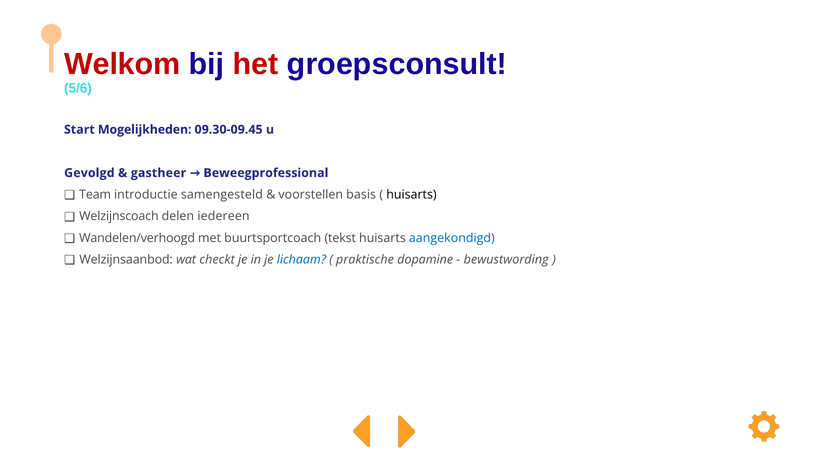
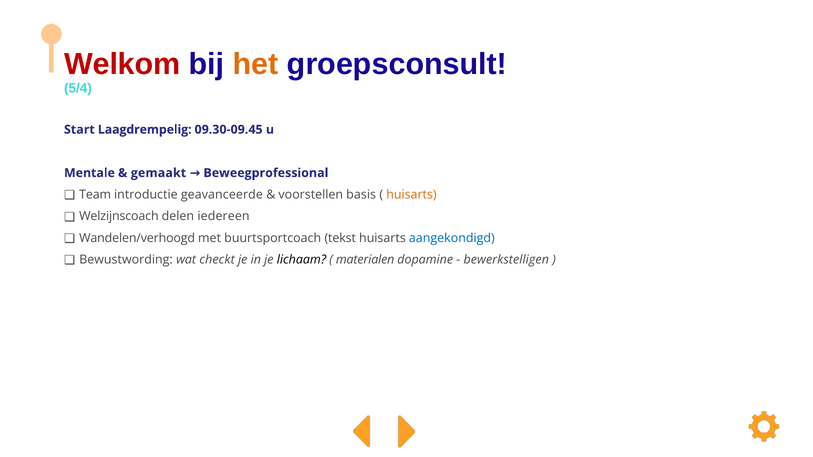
het colour: red -> orange
5/6: 5/6 -> 5/4
Mogelijkheden: Mogelijkheden -> Laagdrempelig
Gevolgd: Gevolgd -> Mentale
gastheer: gastheer -> gemaakt
samengesteld: samengesteld -> geavanceerde
huisarts at (411, 195) colour: black -> orange
Welzijnsaanbod: Welzijnsaanbod -> Bewustwording
lichaam colour: blue -> black
praktische: praktische -> materialen
bewustwording: bewustwording -> bewerkstelligen
